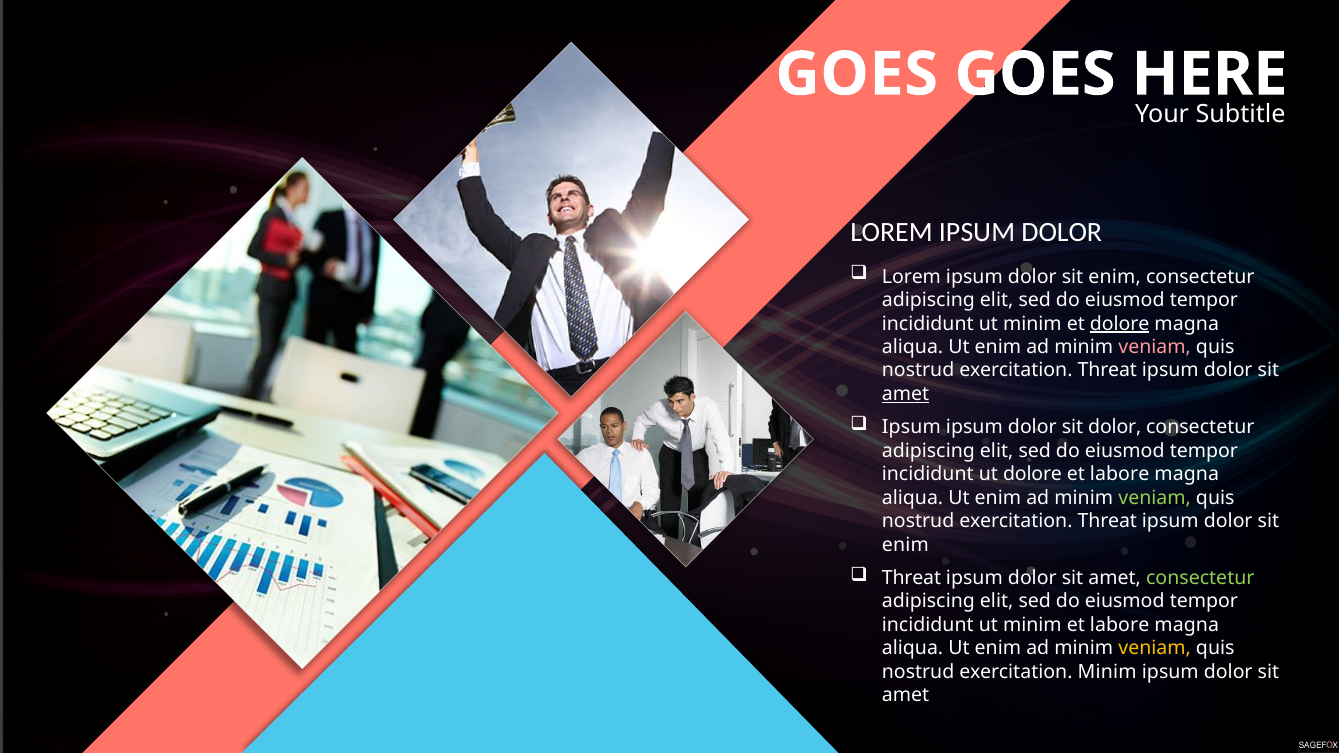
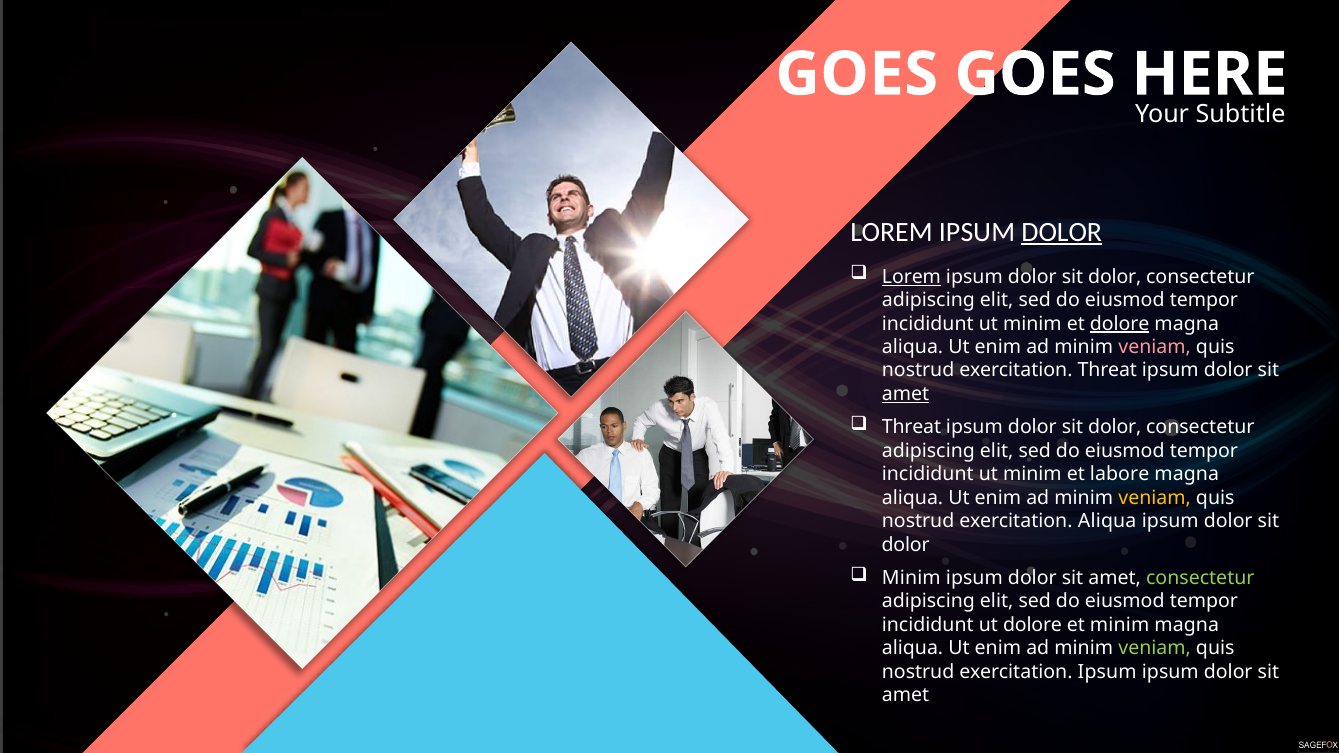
DOLOR at (1062, 232) underline: none -> present
Lorem at (911, 277) underline: none -> present
enim at (1115, 277): enim -> dolor
Ipsum at (911, 428): Ipsum -> Threat
dolore at (1033, 474): dolore -> minim
veniam at (1155, 498) colour: light green -> yellow
Threat at (1107, 521): Threat -> Aliqua
enim at (905, 545): enim -> dolor
Threat at (911, 578): Threat -> Minim
minim at (1032, 625): minim -> dolore
labore at (1120, 625): labore -> minim
veniam at (1155, 649) colour: yellow -> light green
exercitation Minim: Minim -> Ipsum
